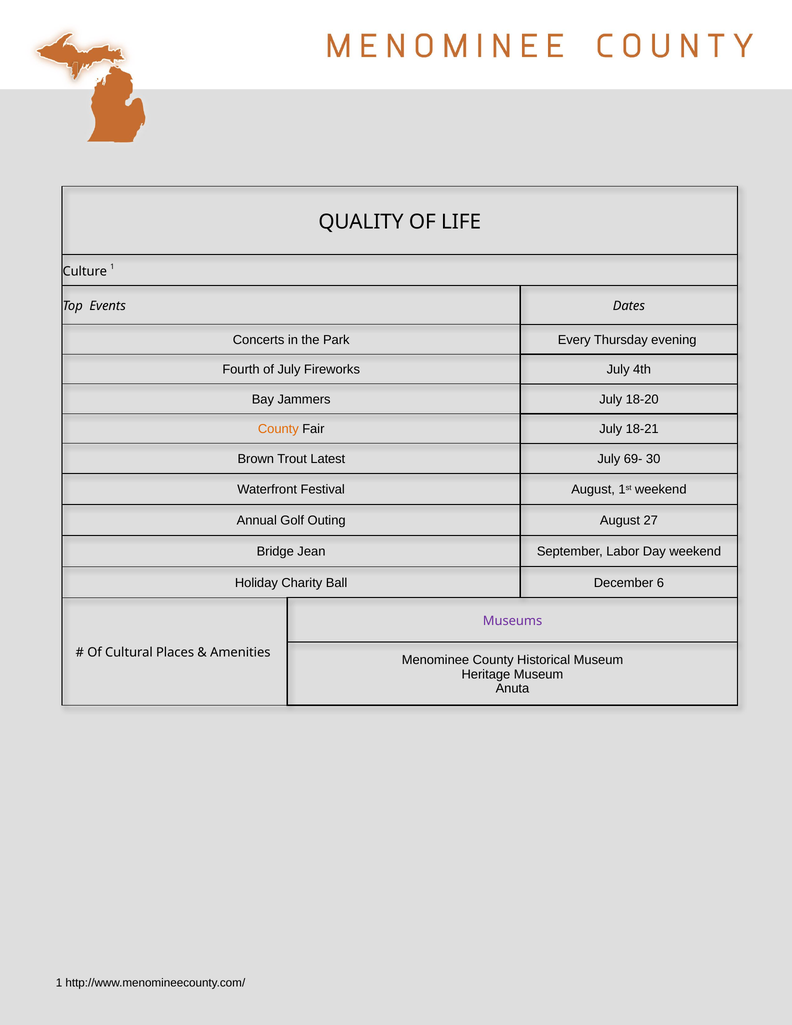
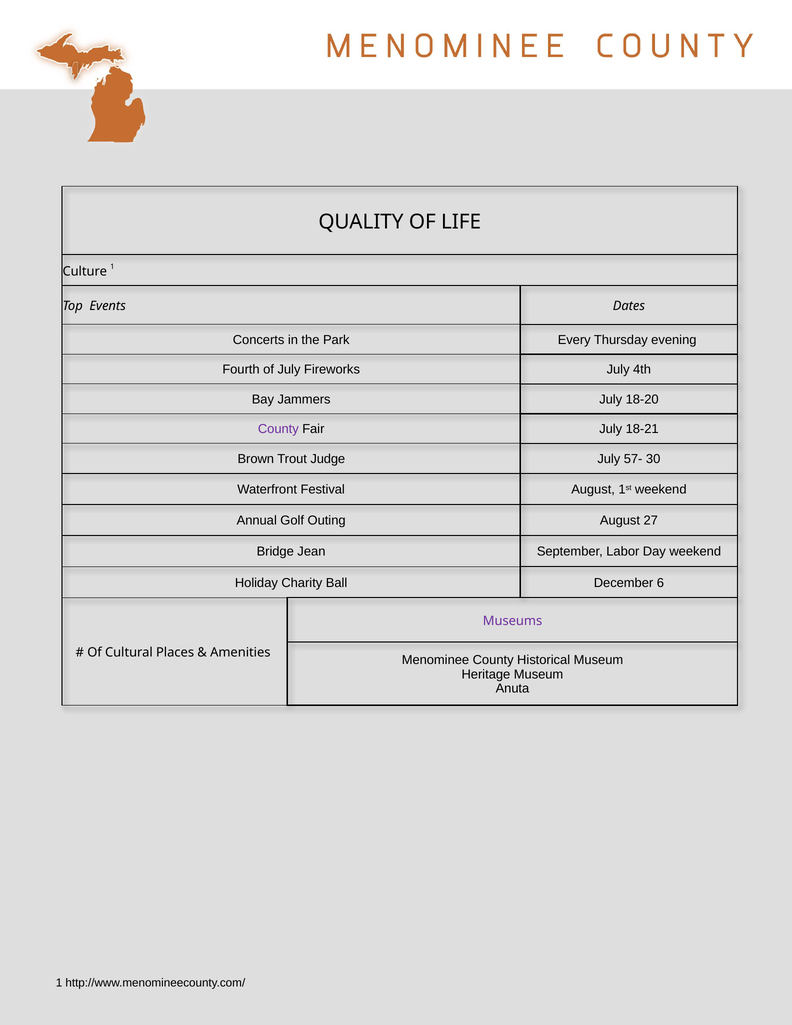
County at (278, 429) colour: orange -> purple
Latest: Latest -> Judge
69-: 69- -> 57-
